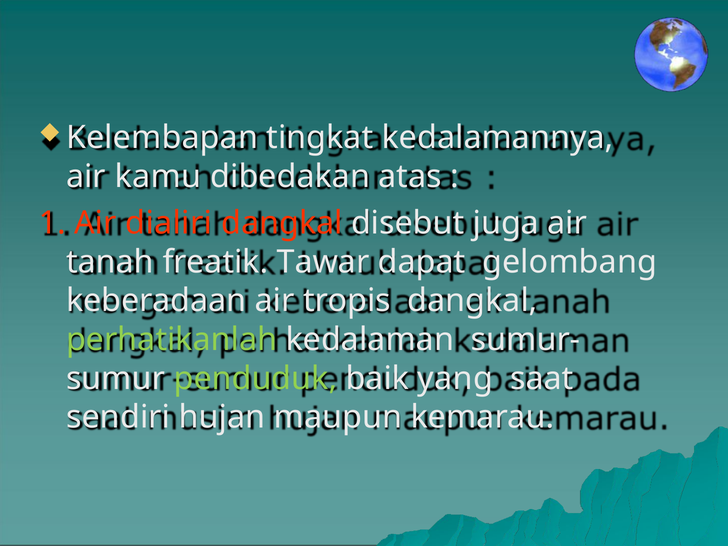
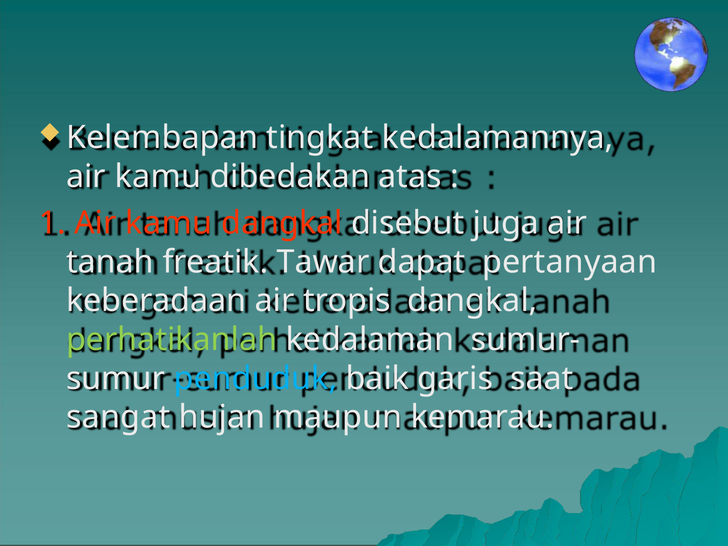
1 Air dialiri: dialiri -> kamu
gelombang: gelombang -> pertanyaan
penduduk colour: light green -> light blue
yang: yang -> garis
sendiri: sendiri -> sangat
